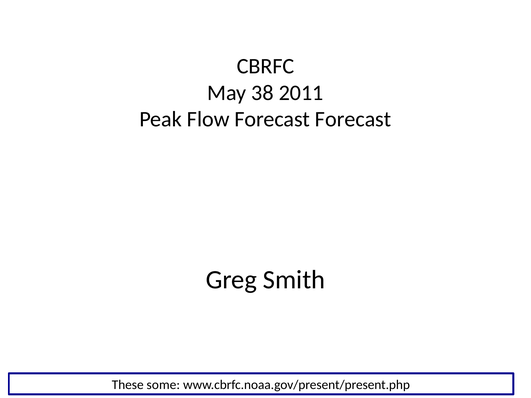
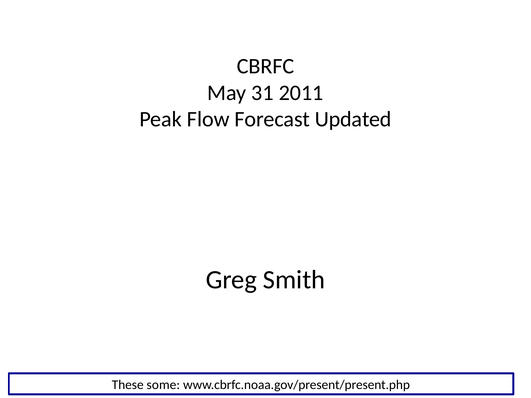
38: 38 -> 31
Forecast Forecast: Forecast -> Updated
